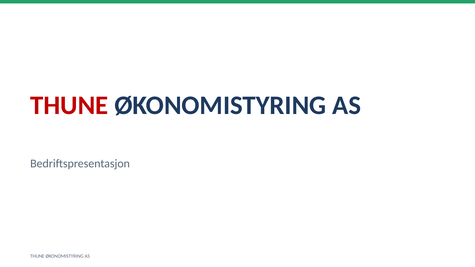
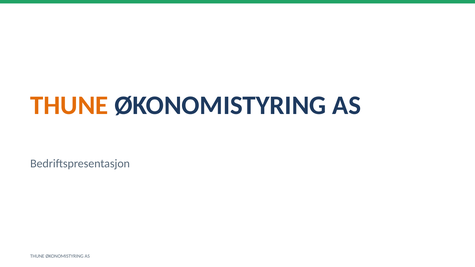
THUNE at (69, 105) colour: red -> orange
